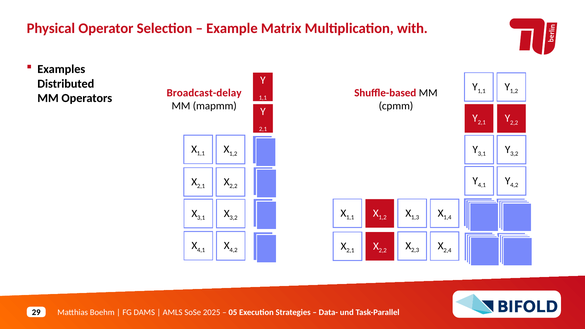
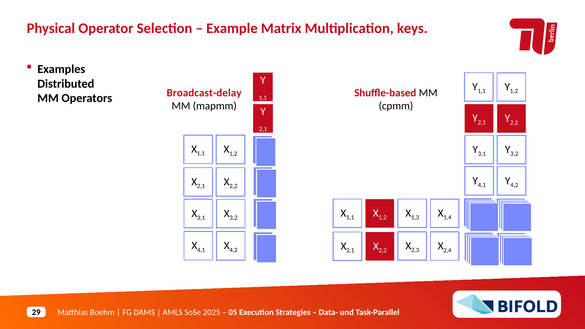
with: with -> keys
